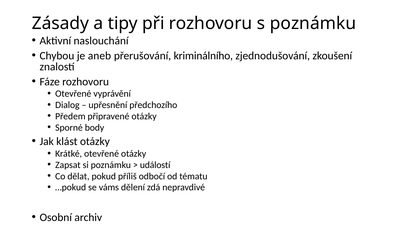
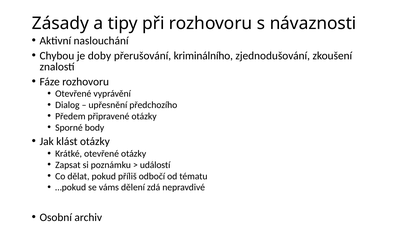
s poznámku: poznámku -> návaznosti
aneb: aneb -> doby
